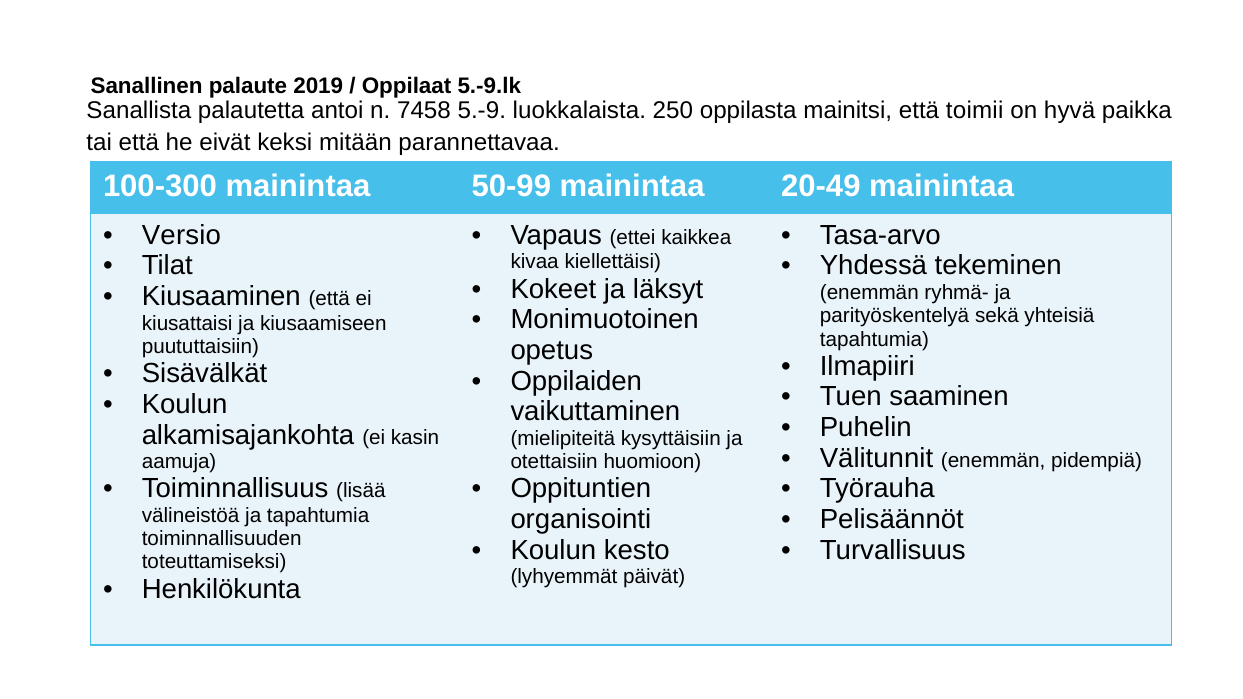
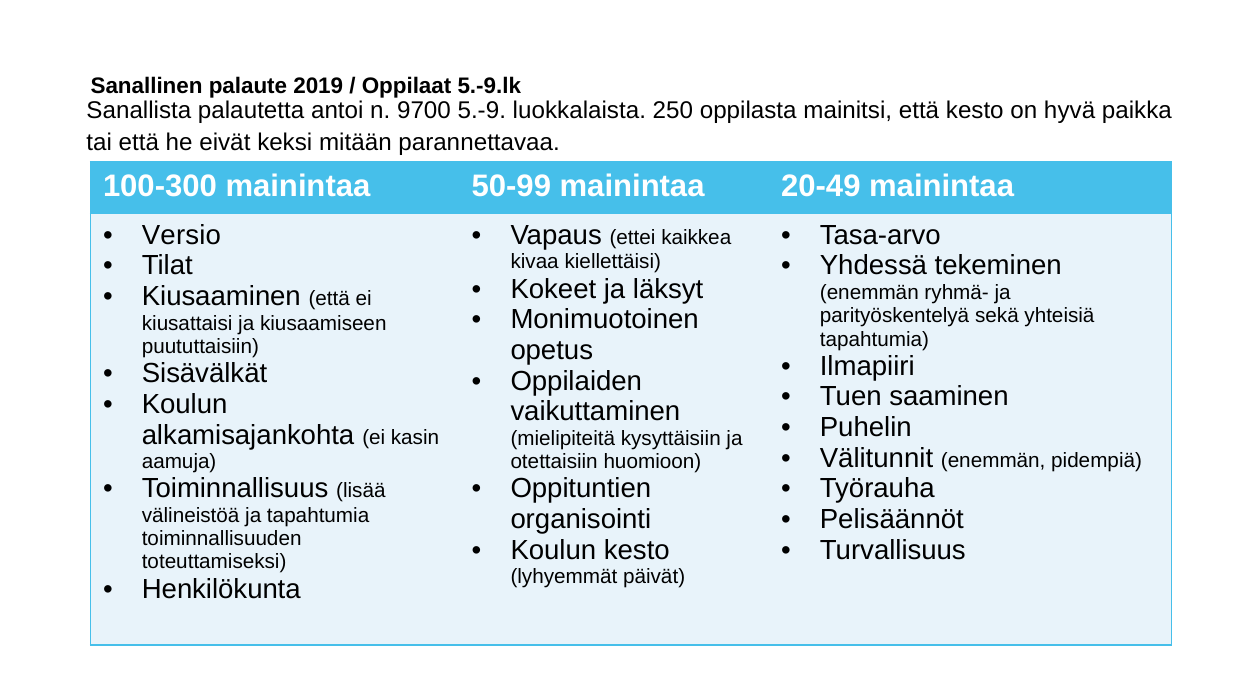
7458: 7458 -> 9700
että toimii: toimii -> kesto
